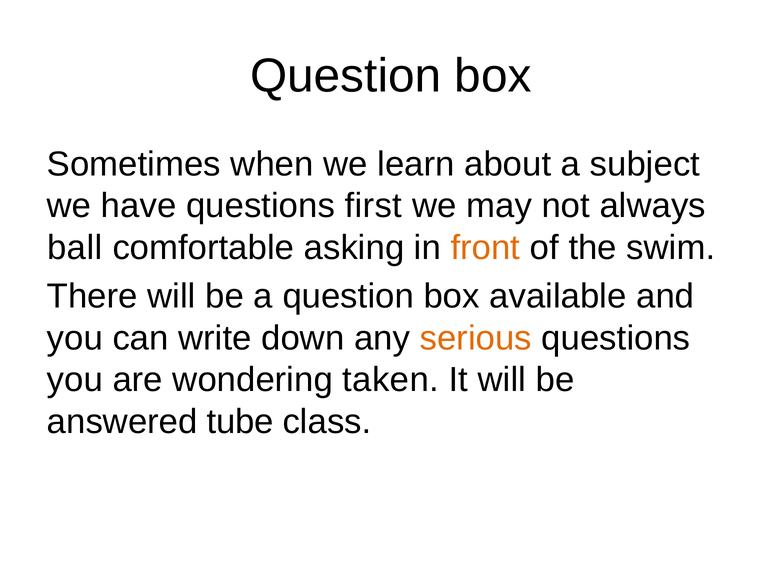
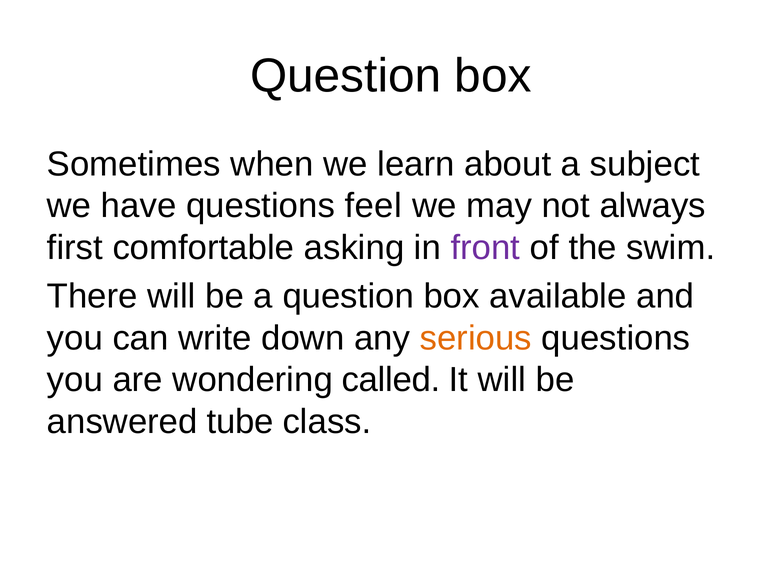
first: first -> feel
ball: ball -> first
front colour: orange -> purple
taken: taken -> called
